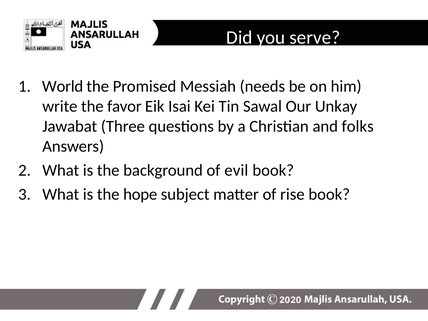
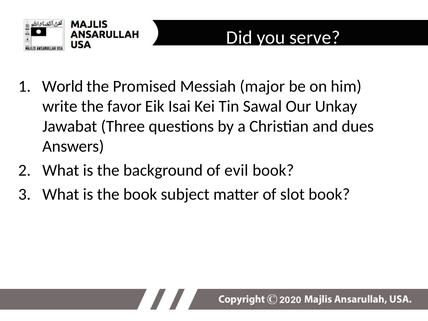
needs: needs -> major
folks: folks -> dues
the hope: hope -> book
rise: rise -> slot
